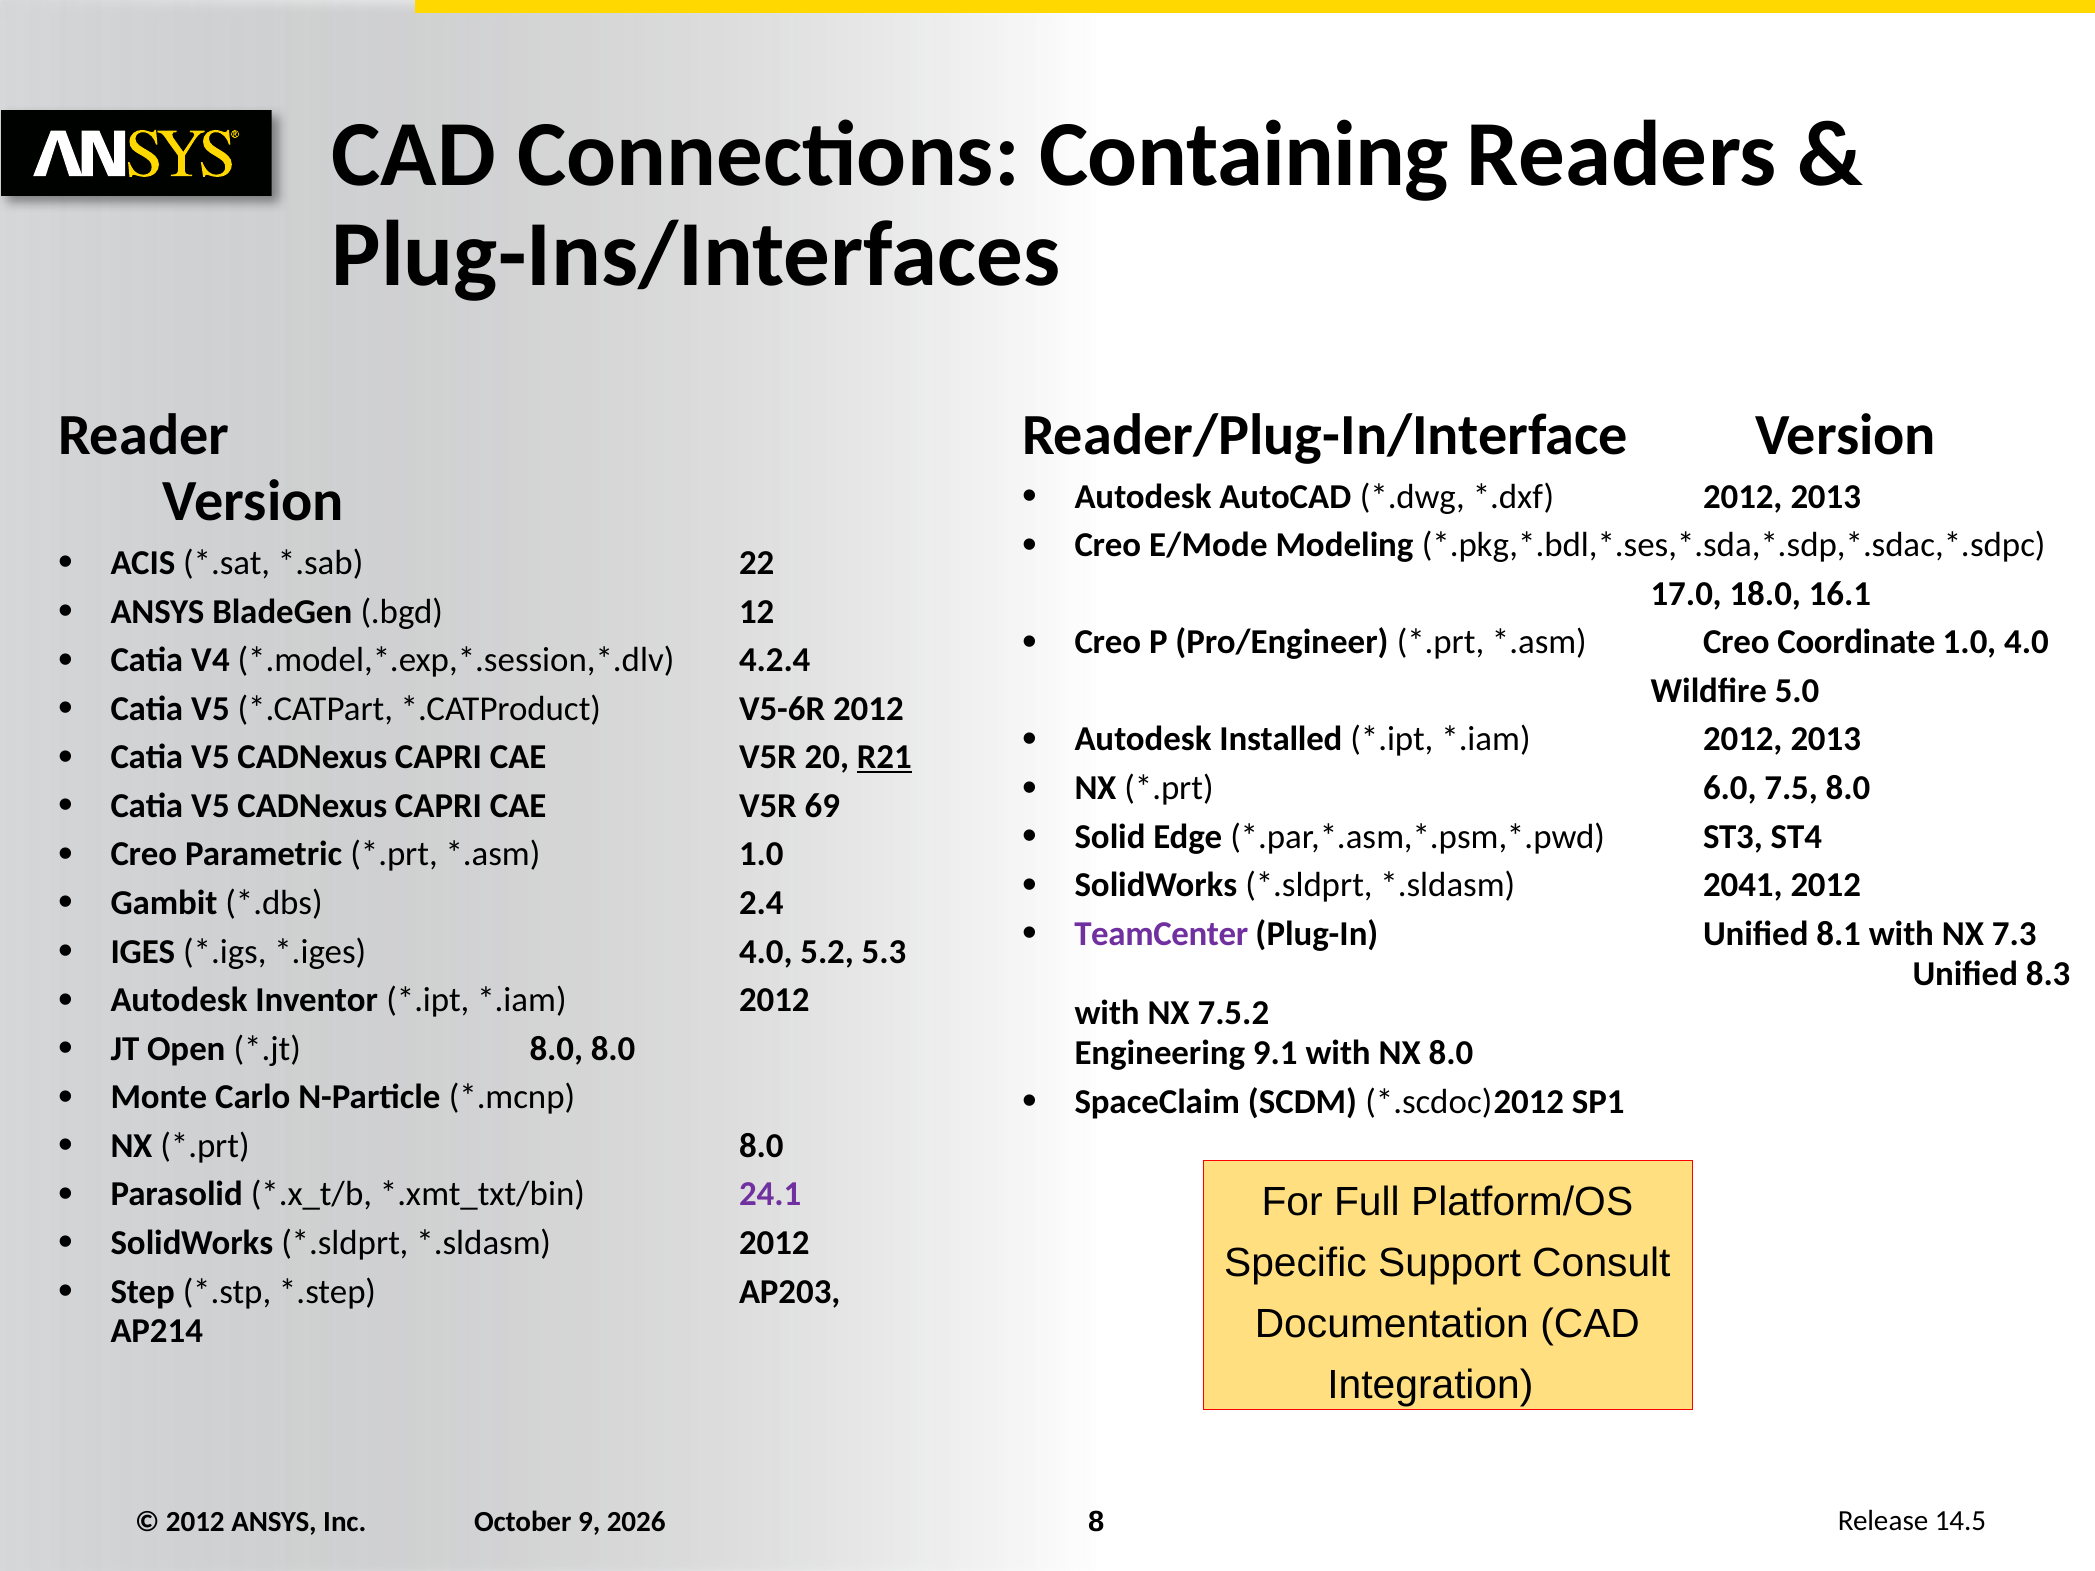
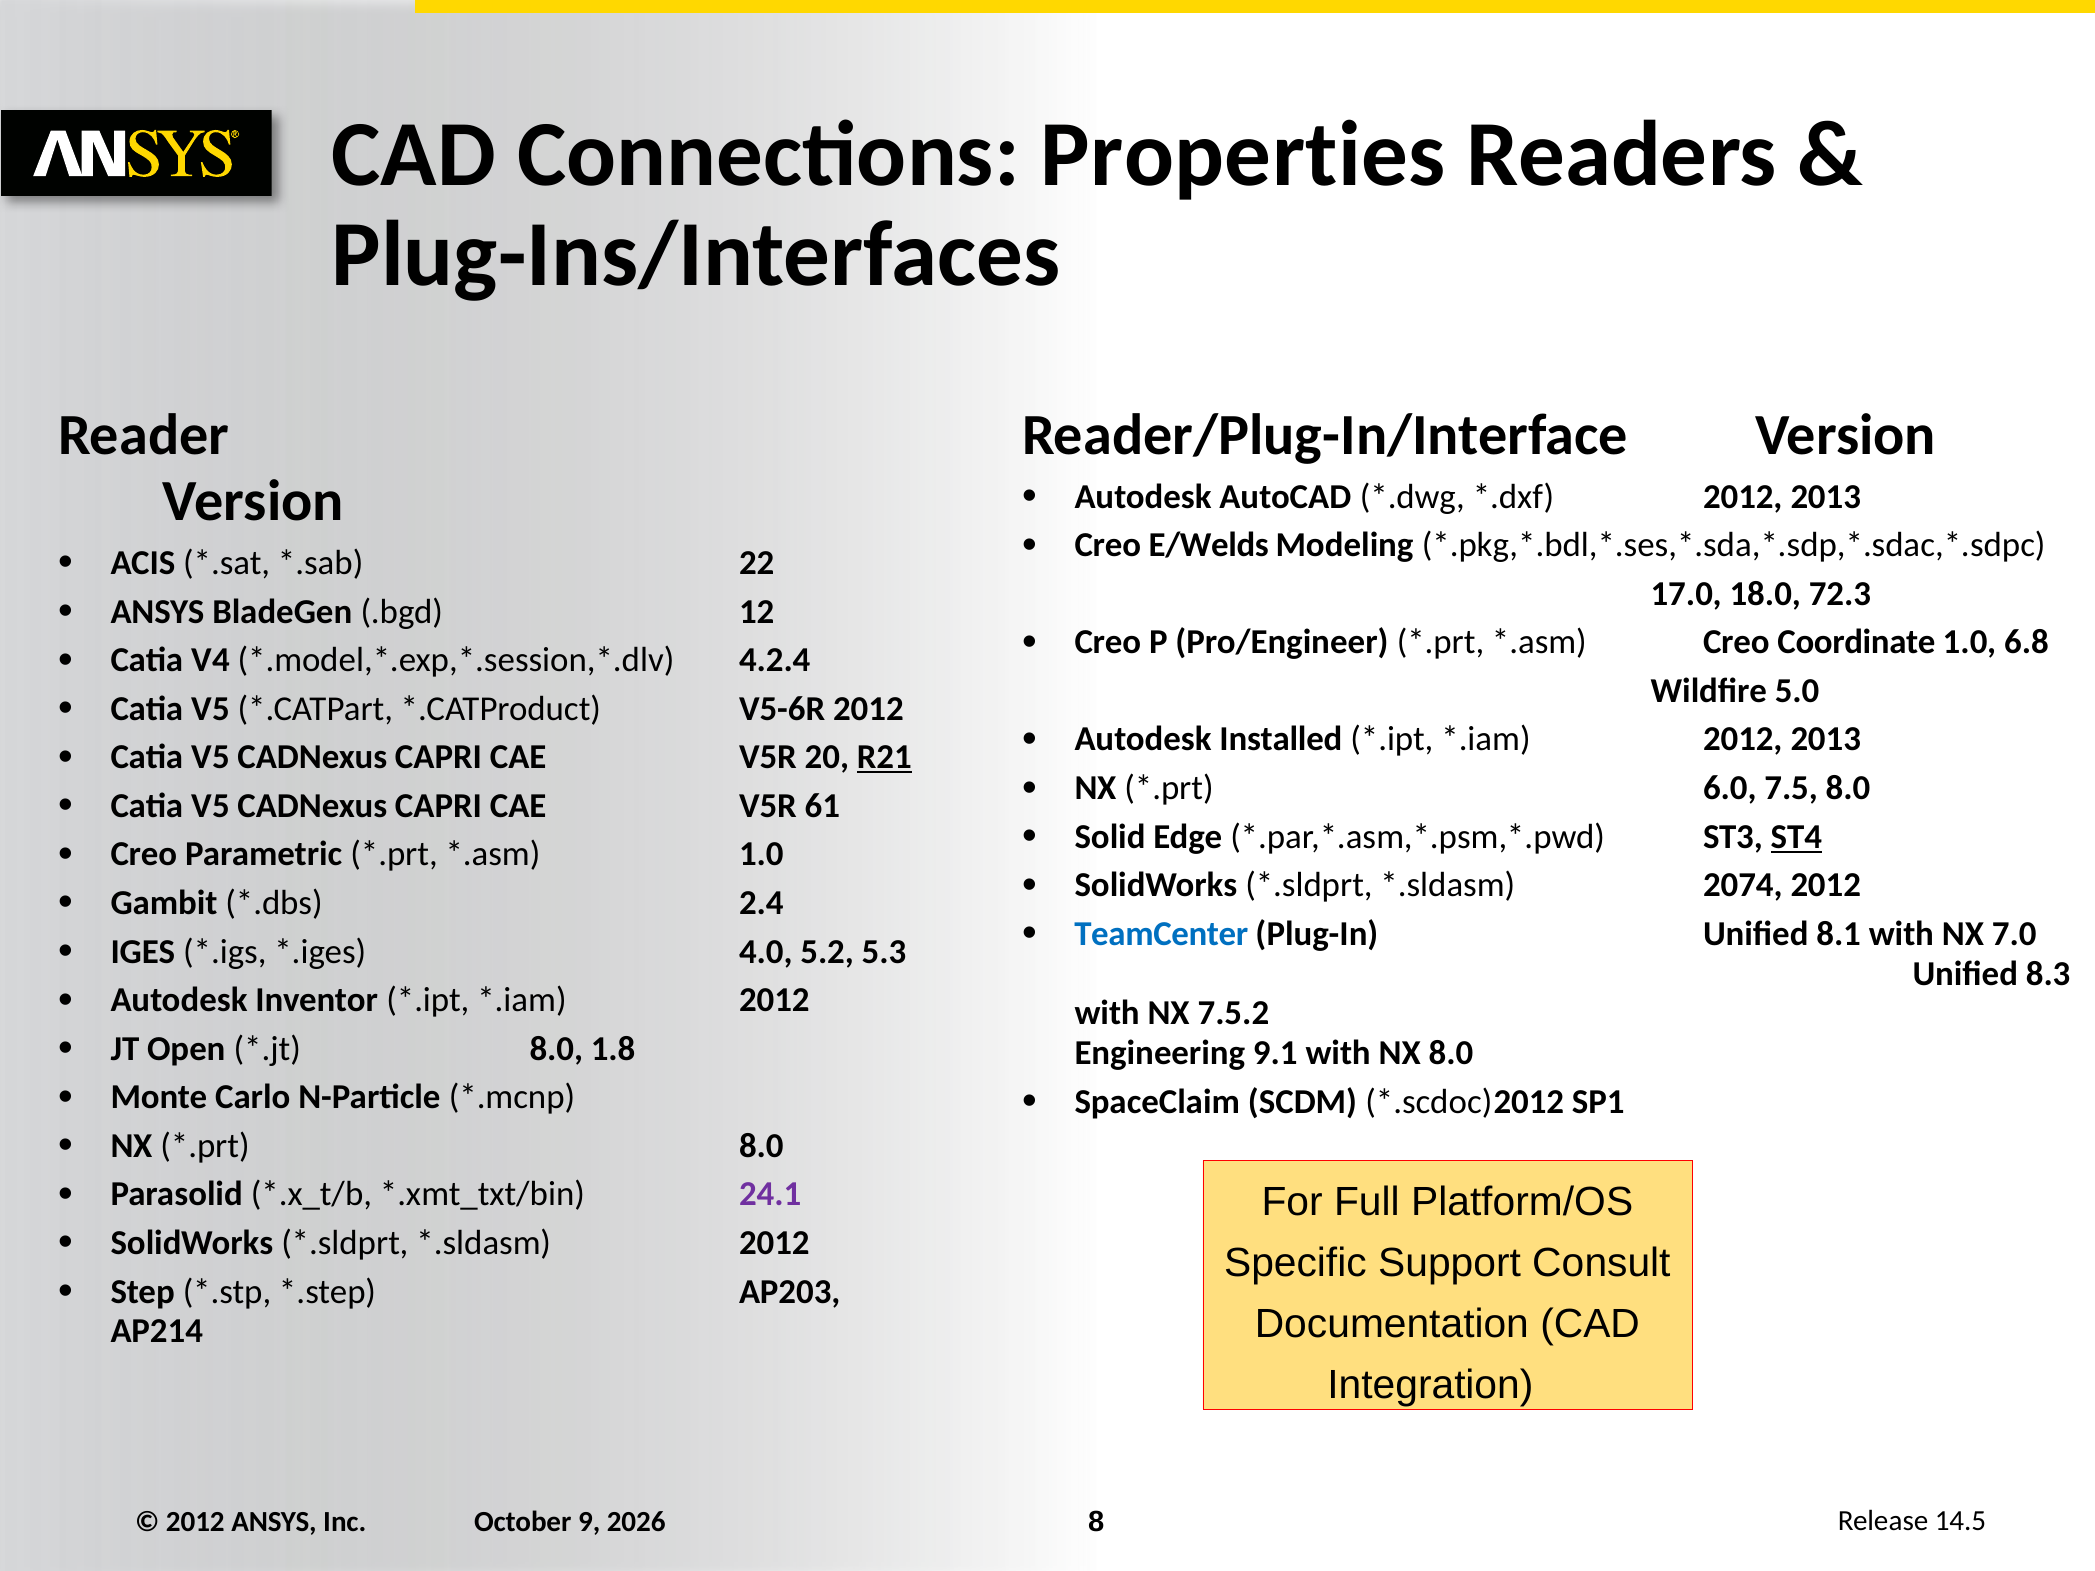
Containing: Containing -> Properties
E/Mode: E/Mode -> E/Welds
16.1: 16.1 -> 72.3
1.0 4.0: 4.0 -> 6.8
69: 69 -> 61
ST4 underline: none -> present
2041: 2041 -> 2074
TeamCenter colour: purple -> blue
7.3: 7.3 -> 7.0
8.0 8.0: 8.0 -> 1.8
